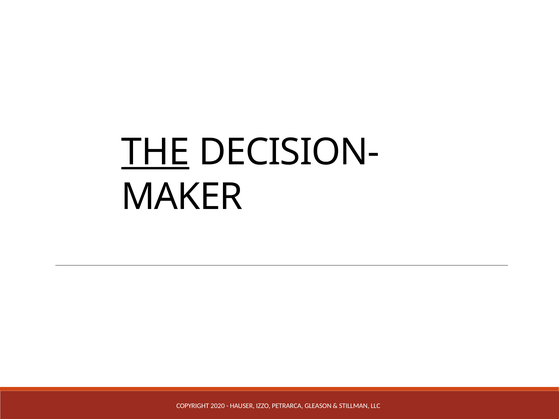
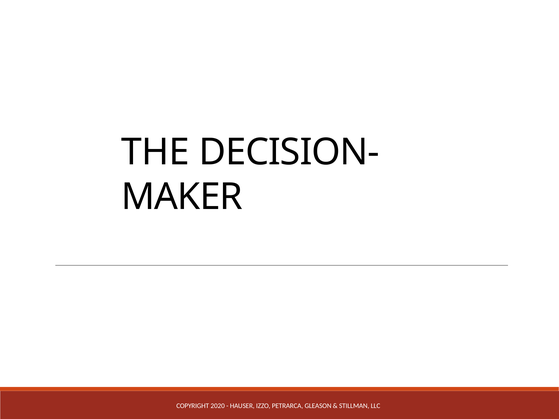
THE underline: present -> none
